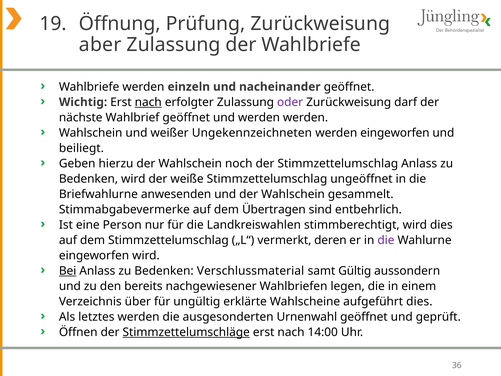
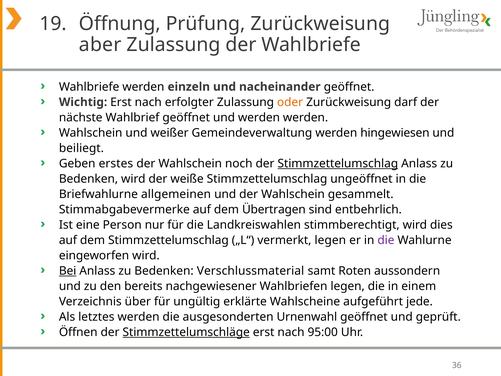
nach at (148, 102) underline: present -> none
oder colour: purple -> orange
Ungekennzeichneten: Ungekennzeichneten -> Gemeindeverwaltung
werden eingeworfen: eingeworfen -> hingewiesen
hierzu: hierzu -> erstes
Stimmzettelumschlag at (338, 163) underline: none -> present
anwesenden: anwesenden -> allgemeinen
vermerkt deren: deren -> legen
Gültig: Gültig -> Roten
aufgeführt dies: dies -> jede
14:00: 14:00 -> 95:00
